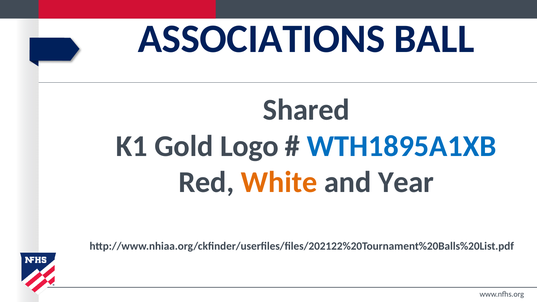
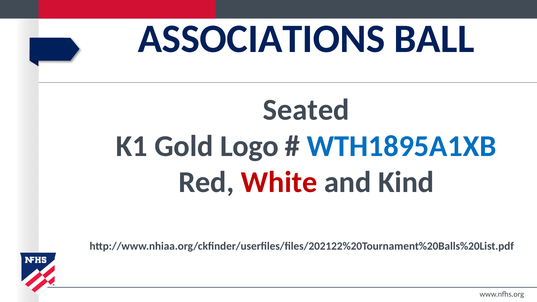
Shared: Shared -> Seated
White colour: orange -> red
Year: Year -> Kind
